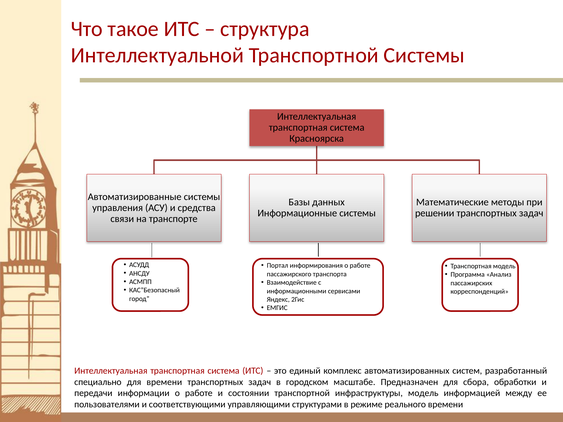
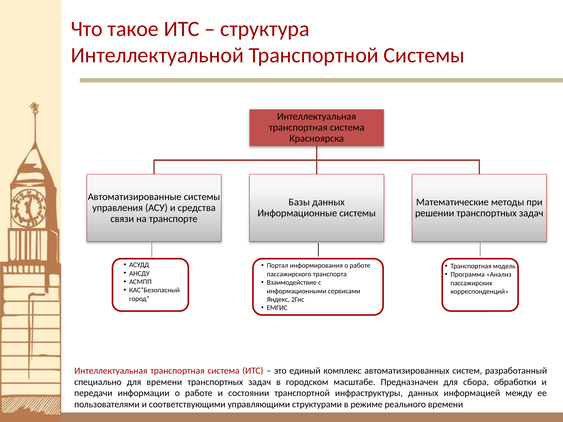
инфраструктуры модель: модель -> данных
